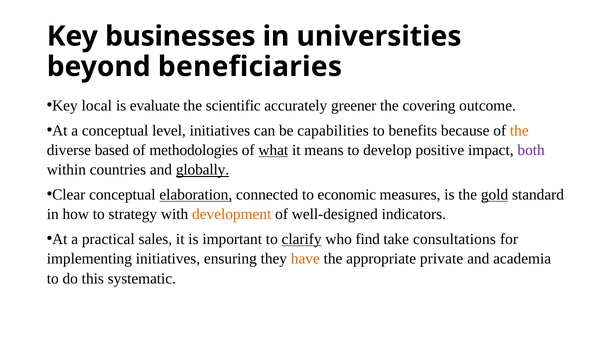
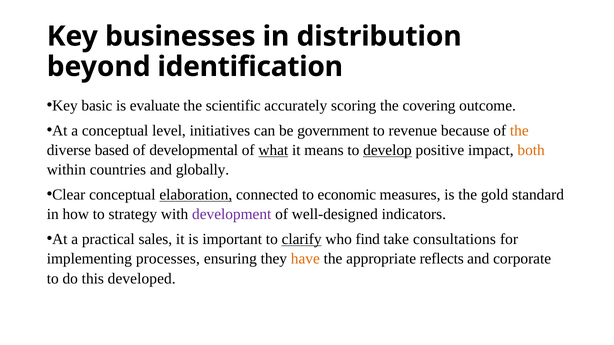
universities: universities -> distribution
beneficiaries: beneficiaries -> identification
local: local -> basic
greener: greener -> scoring
capabilities: capabilities -> government
benefits: benefits -> revenue
methodologies: methodologies -> developmental
develop underline: none -> present
both colour: purple -> orange
globally underline: present -> none
gold underline: present -> none
development colour: orange -> purple
implementing initiatives: initiatives -> processes
private: private -> reflects
academia: academia -> corporate
systematic: systematic -> developed
